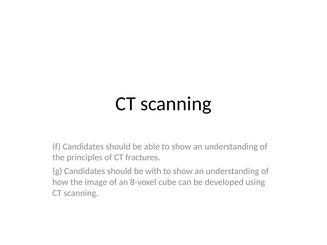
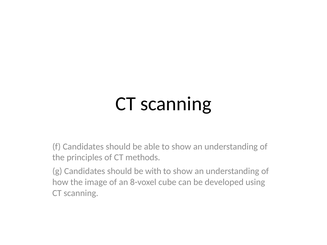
fractures: fractures -> methods
